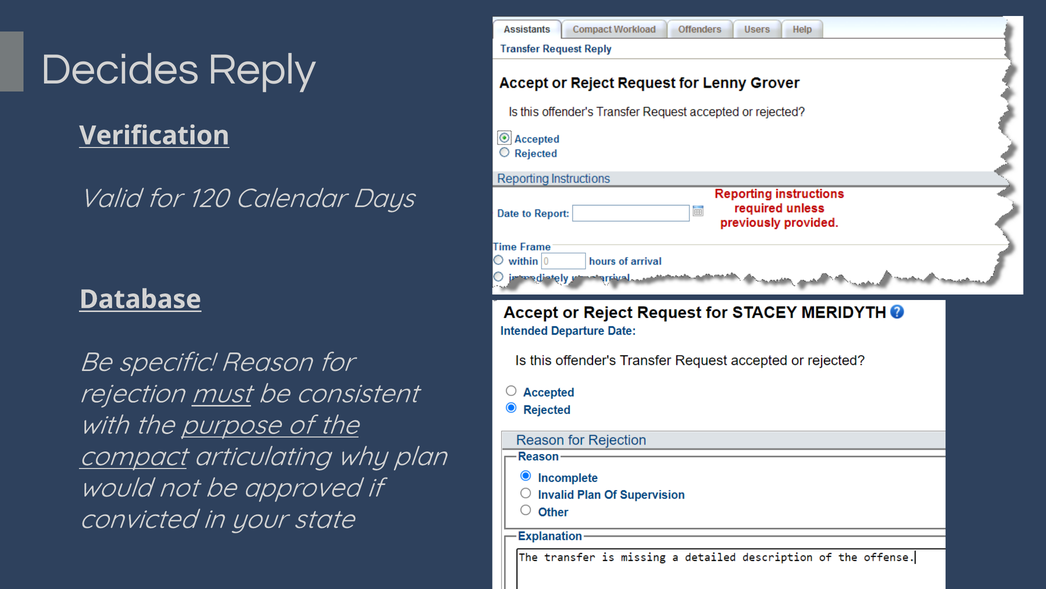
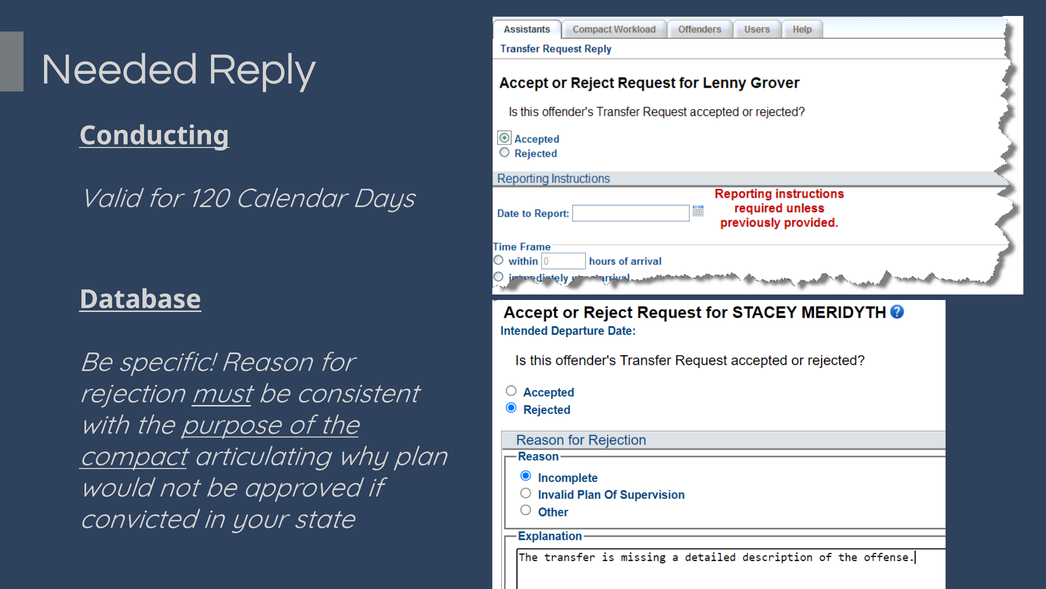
Decides: Decides -> Needed
Verification: Verification -> Conducting
